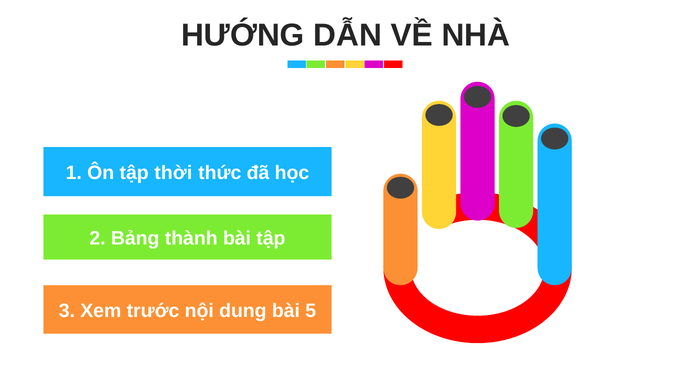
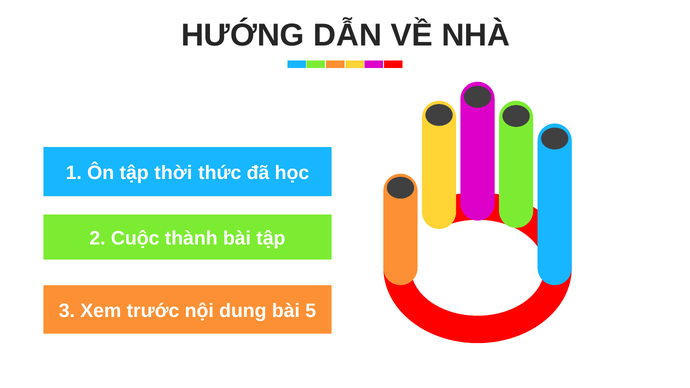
Bảng: Bảng -> Cuộc
